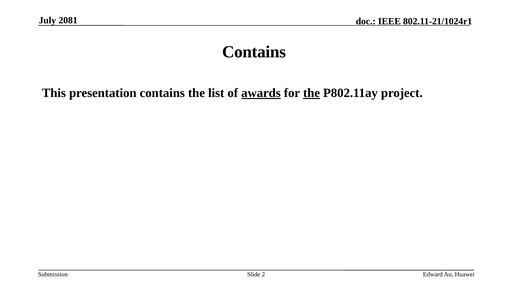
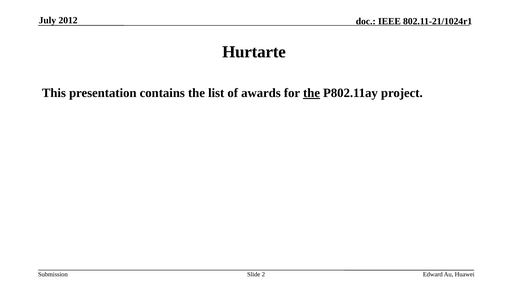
2081: 2081 -> 2012
Contains at (254, 52): Contains -> Hurtarte
awards underline: present -> none
